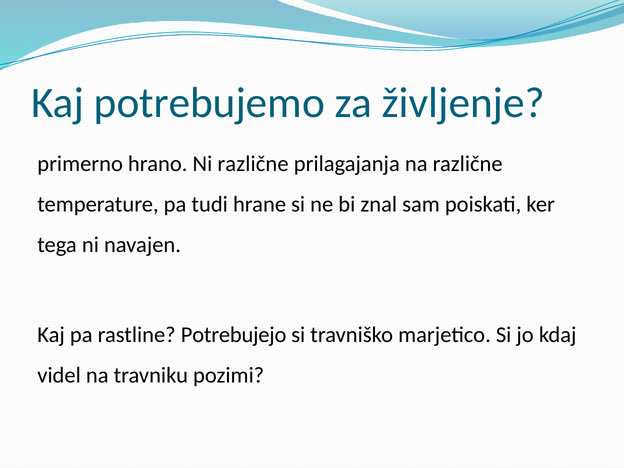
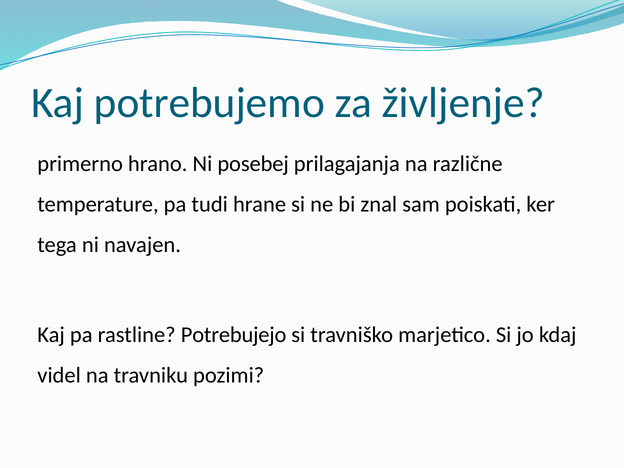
Ni različne: različne -> posebej
